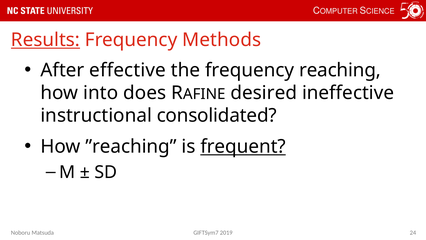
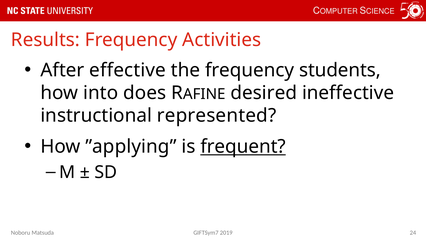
Results underline: present -> none
Methods: Methods -> Activities
reaching: reaching -> students
consolidated: consolidated -> represented
”reaching: ”reaching -> ”applying
